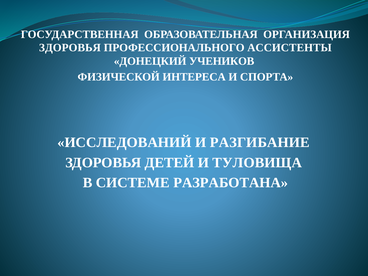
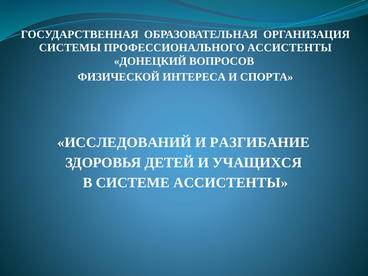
ЗДОРОВЬЯ at (70, 48): ЗДОРОВЬЯ -> СИСТЕМЫ
УЧЕНИКОВ: УЧЕНИКОВ -> ВОПРОСОВ
ТУЛОВИЩА: ТУЛОВИЩА -> УЧАЩИХСЯ
СИСТЕМЕ РАЗРАБОТАНА: РАЗРАБОТАНА -> АССИСТЕНТЫ
